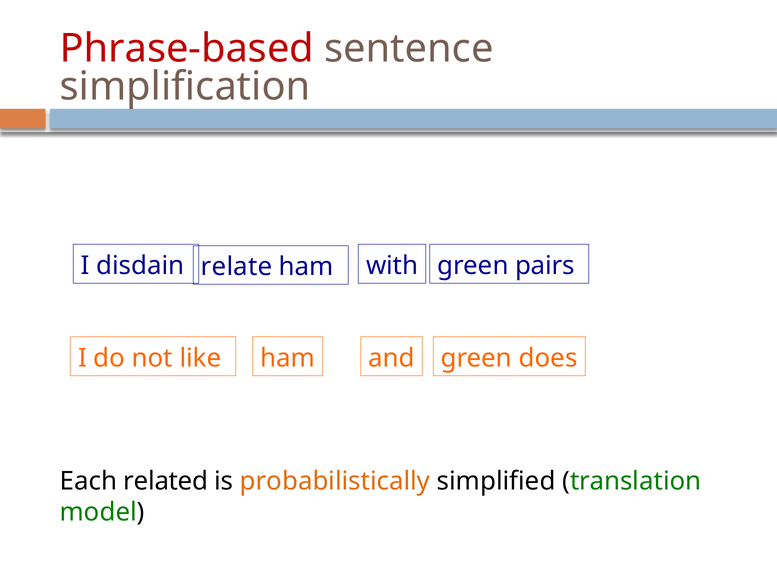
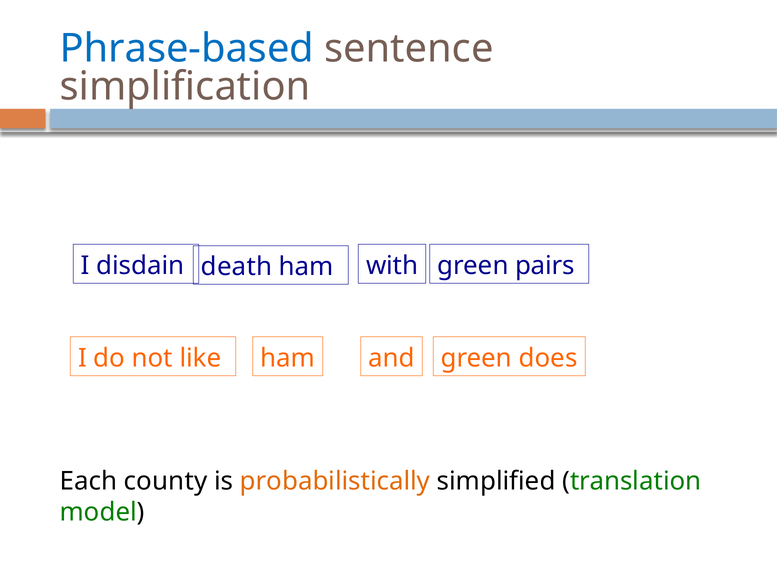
Phrase-based colour: red -> blue
relate: relate -> death
related: related -> county
